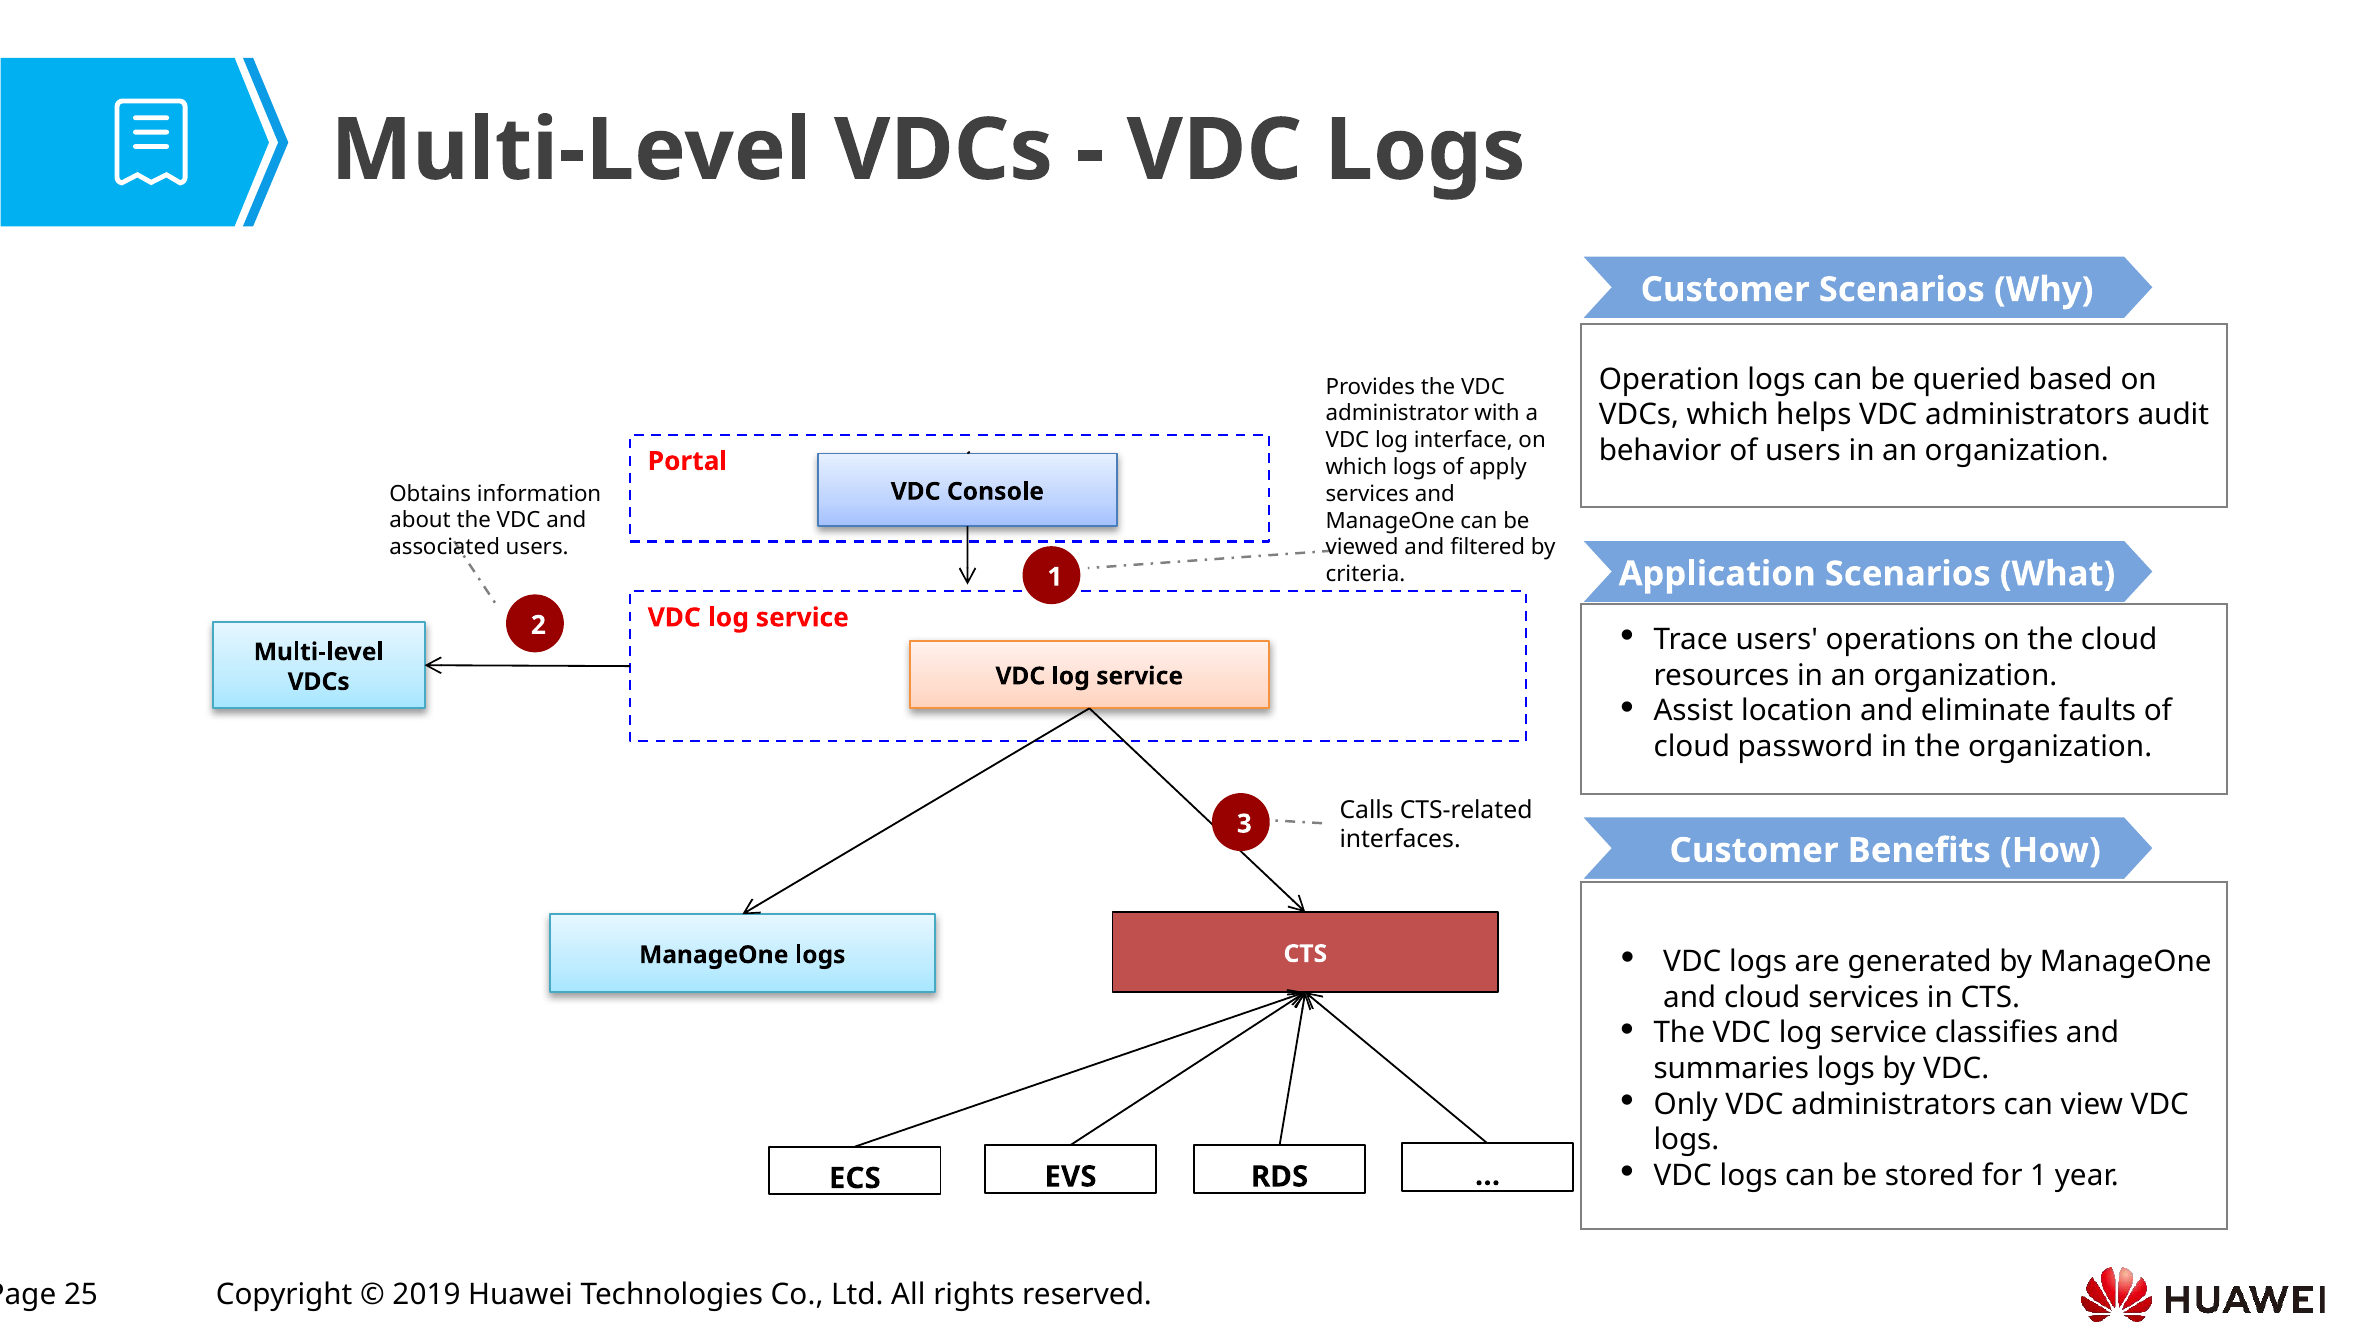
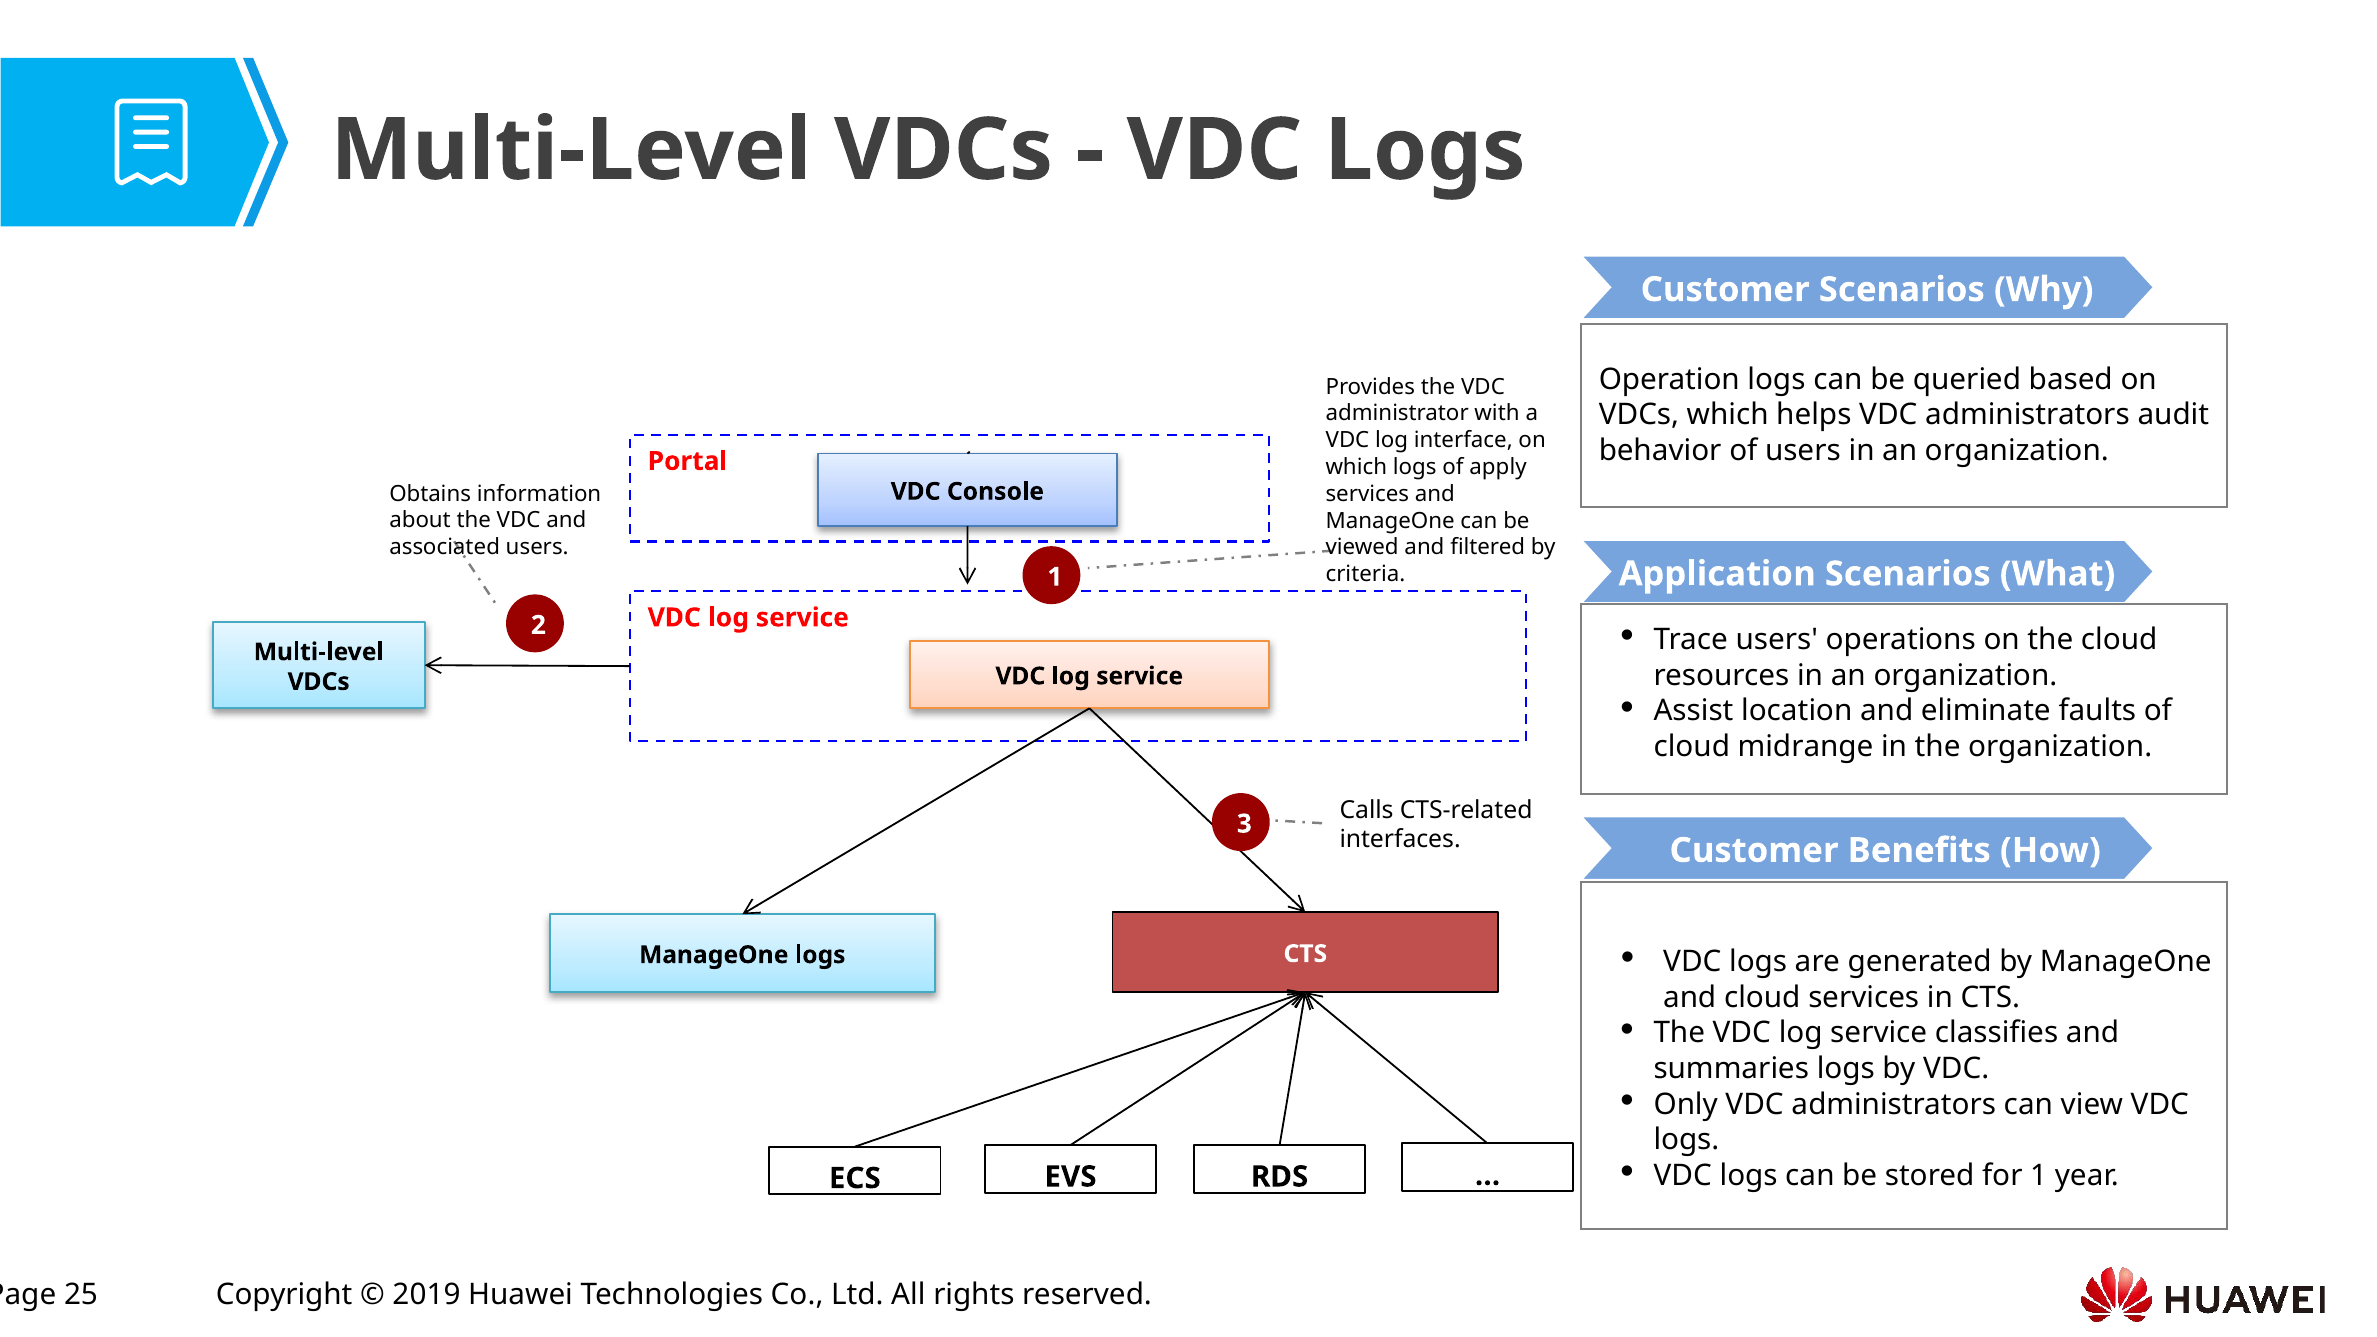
password: password -> midrange
